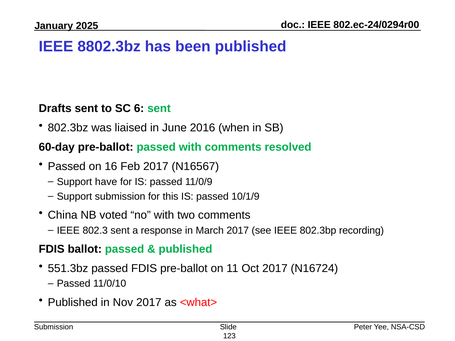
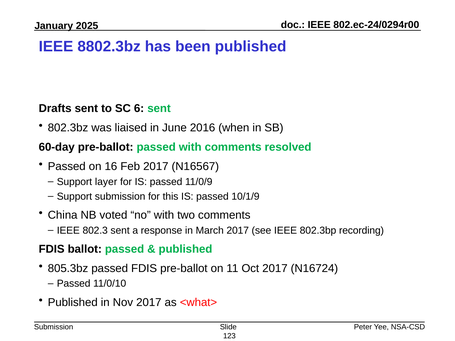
have: have -> layer
551.3bz: 551.3bz -> 805.3bz
